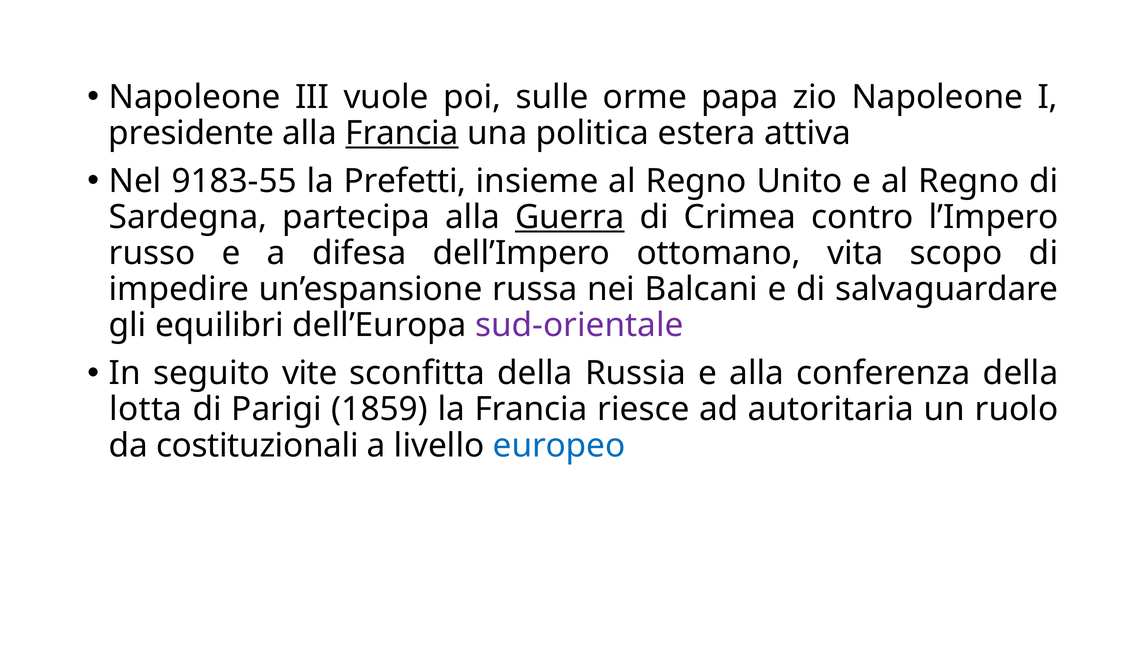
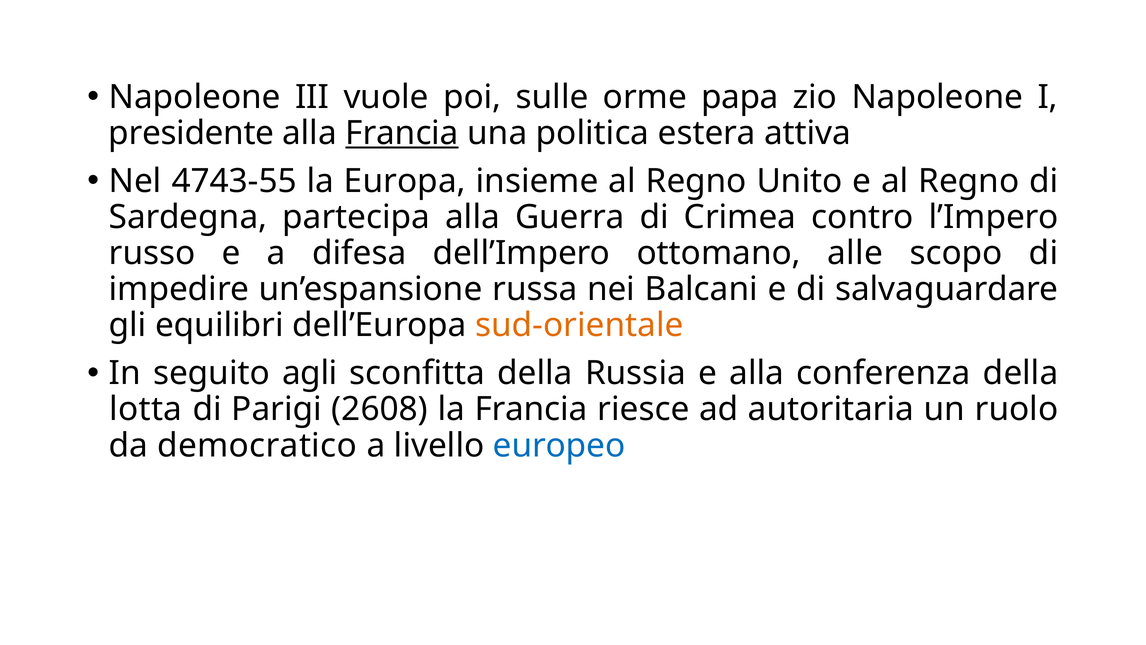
9183-55: 9183-55 -> 4743-55
Prefetti: Prefetti -> Europa
Guerra underline: present -> none
vita: vita -> alle
sud-orientale colour: purple -> orange
vite: vite -> agli
1859: 1859 -> 2608
costituzionali: costituzionali -> democratico
